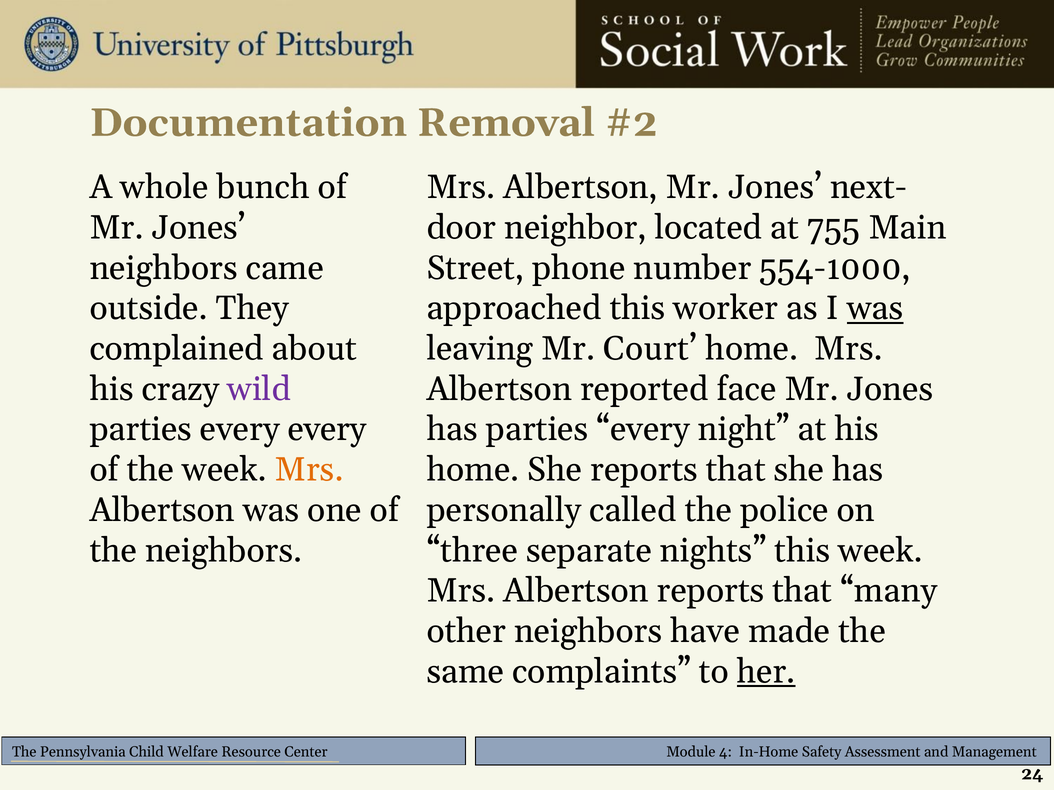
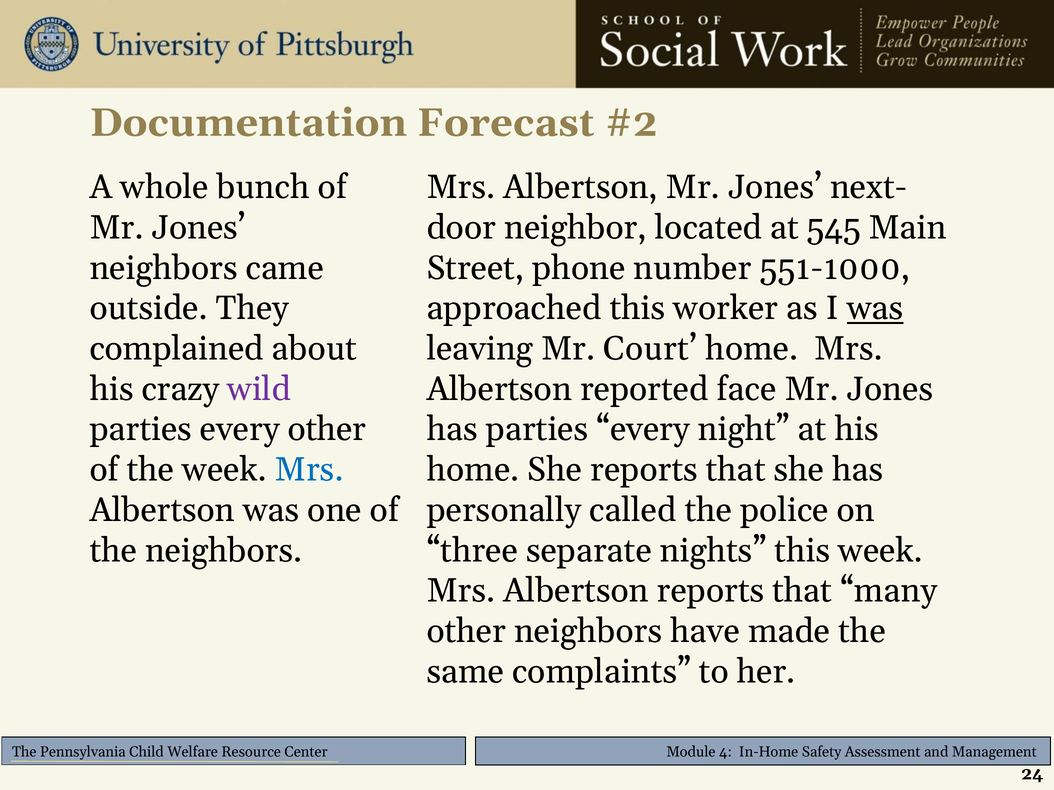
Removal: Removal -> Forecast
755: 755 -> 545
554-1000: 554-1000 -> 551-1000
every every: every -> other
Mrs at (309, 470) colour: orange -> blue
her underline: present -> none
